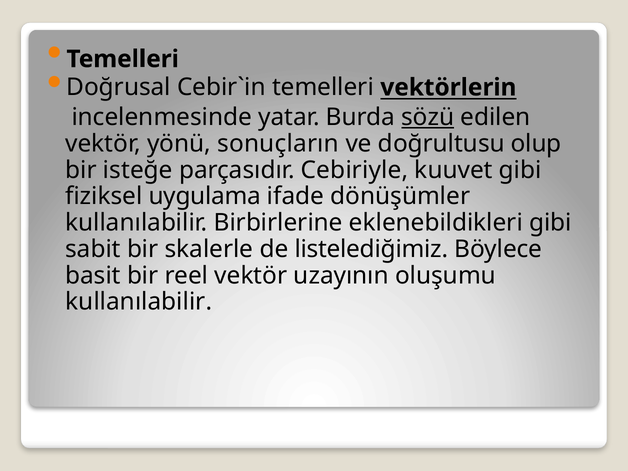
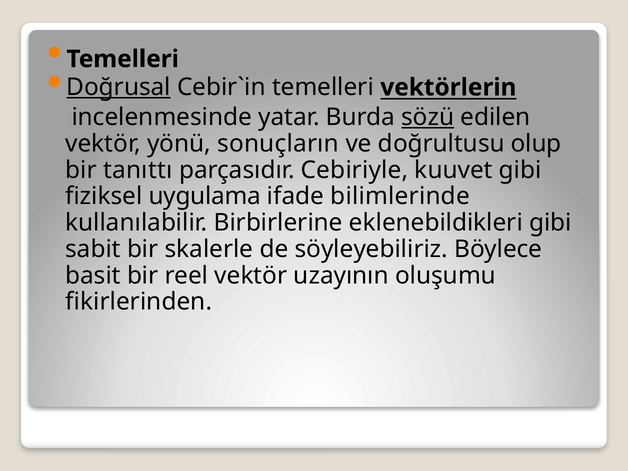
Doğrusal underline: none -> present
isteğe: isteğe -> tanıttı
dönüşümler: dönüşümler -> bilimlerinde
listelediğimiz: listelediğimiz -> söyleyebiliriz
kullanılabilir at (139, 302): kullanılabilir -> fikirlerinden
